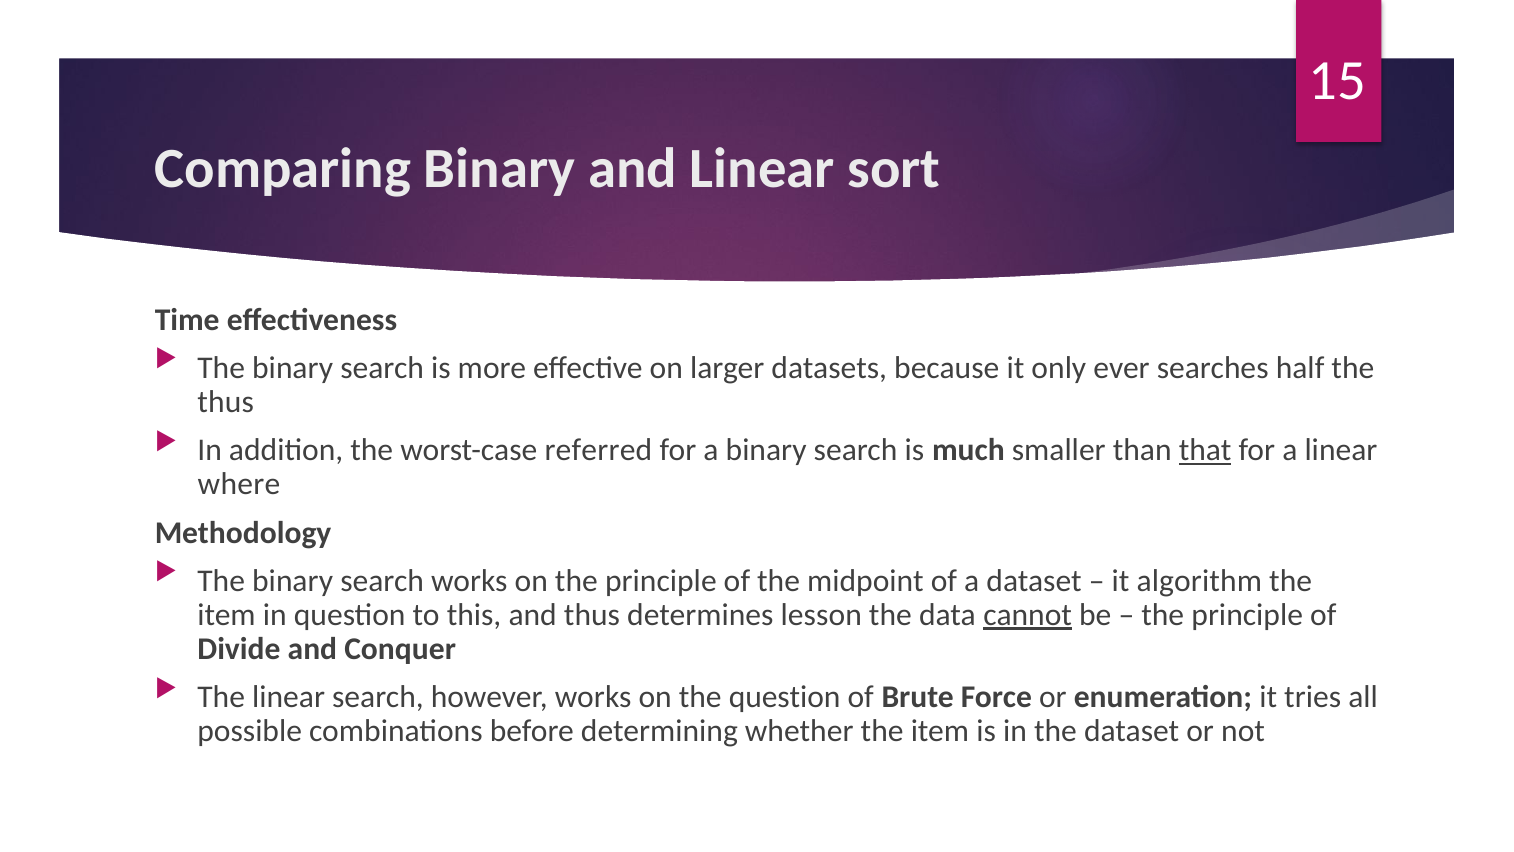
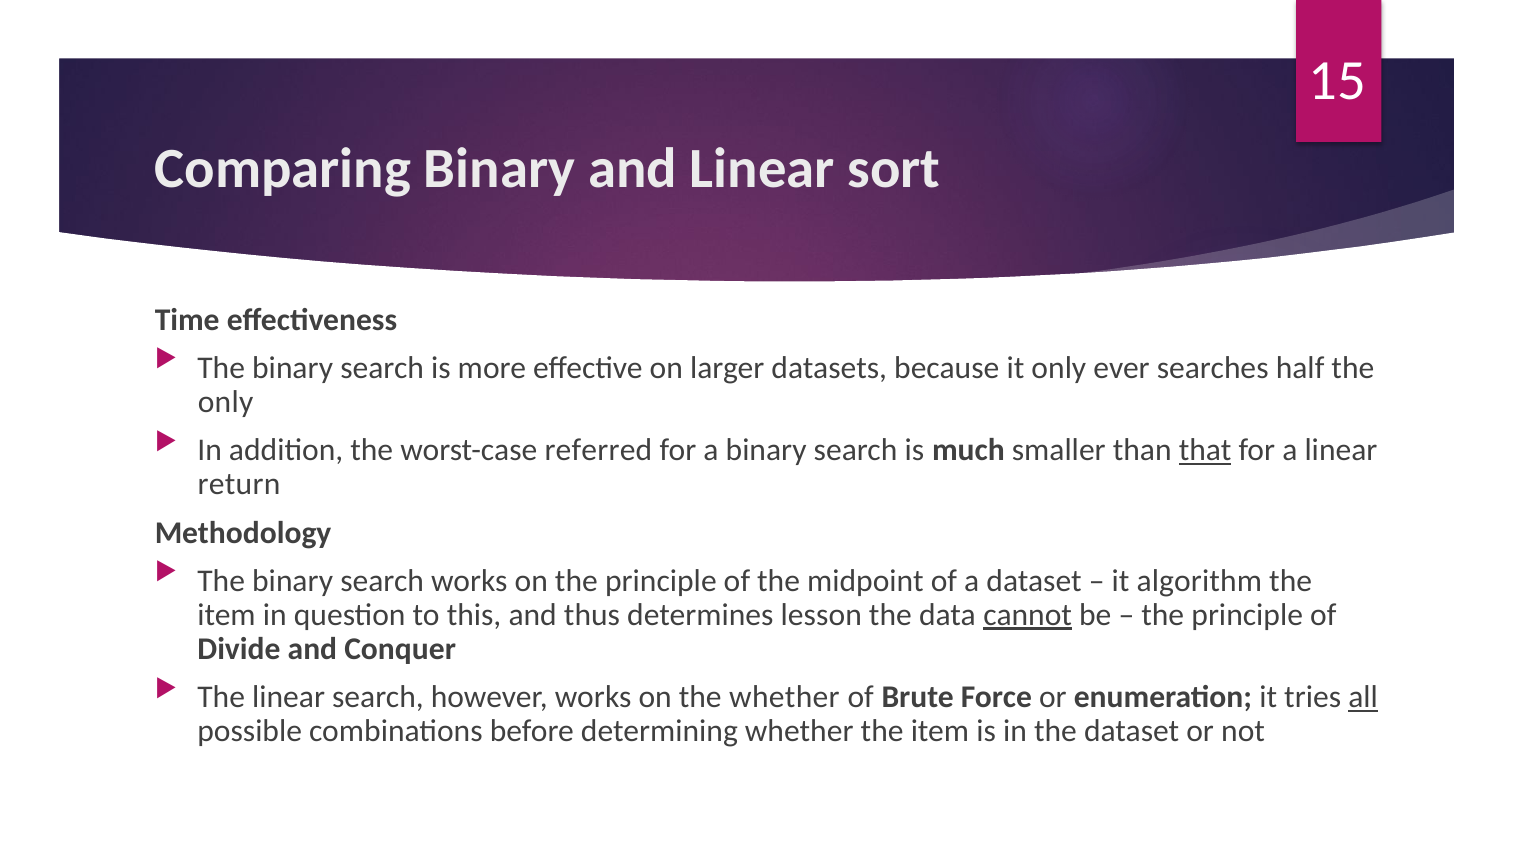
thus at (226, 402): thus -> only
where: where -> return
the question: question -> whether
all underline: none -> present
